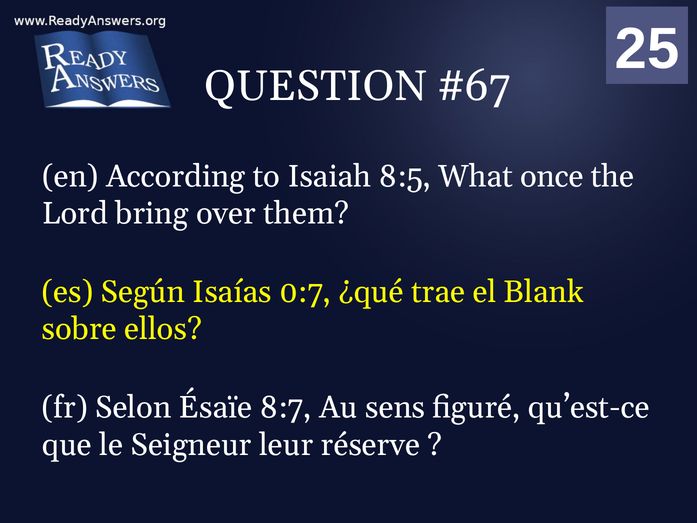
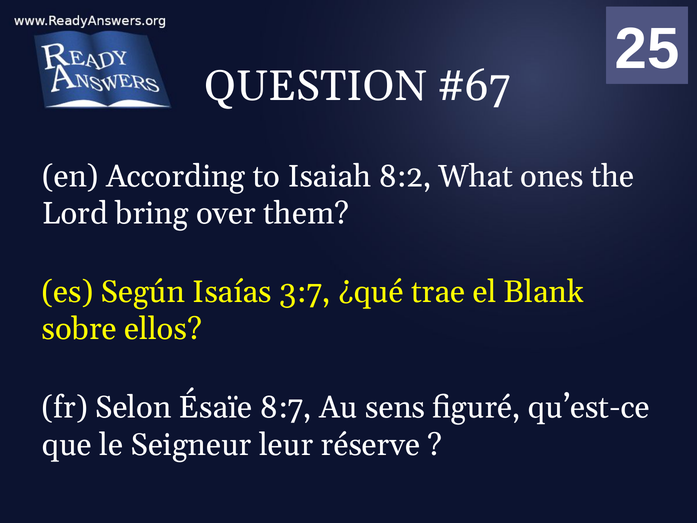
8:5: 8:5 -> 8:2
once: once -> ones
0:7: 0:7 -> 3:7
